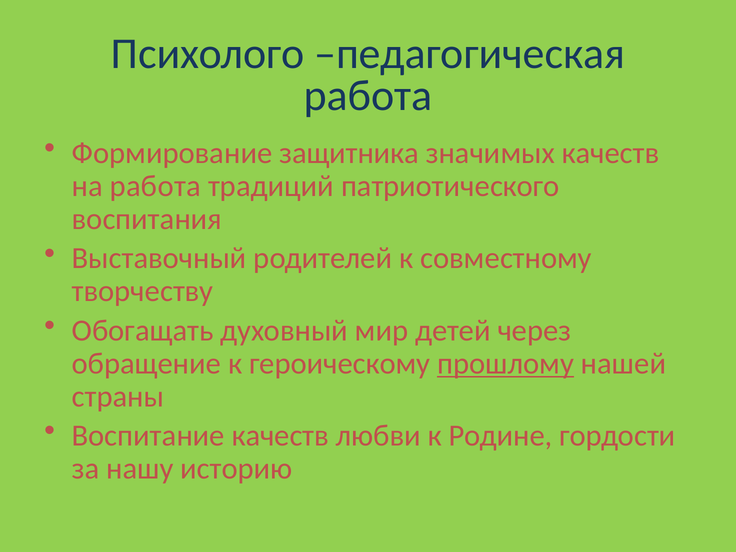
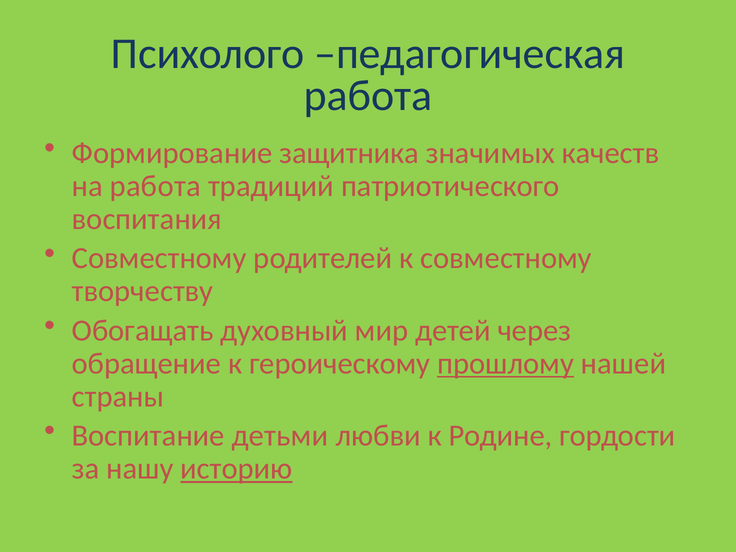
Выставочный at (159, 258): Выставочный -> Совместному
Воспитание качеств: качеств -> детьми
историю underline: none -> present
